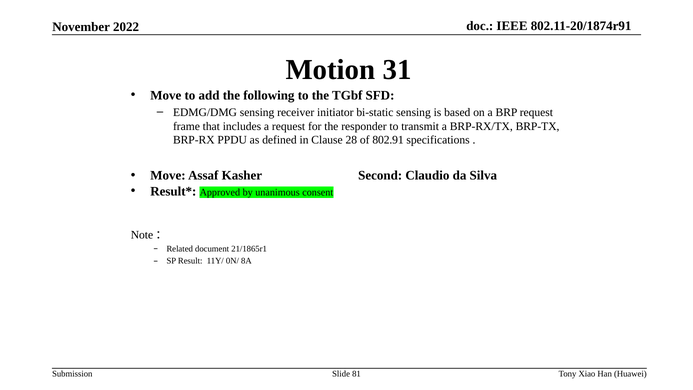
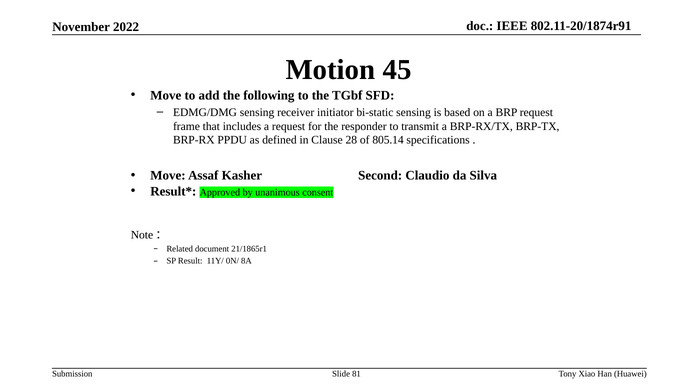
31: 31 -> 45
802.91: 802.91 -> 805.14
